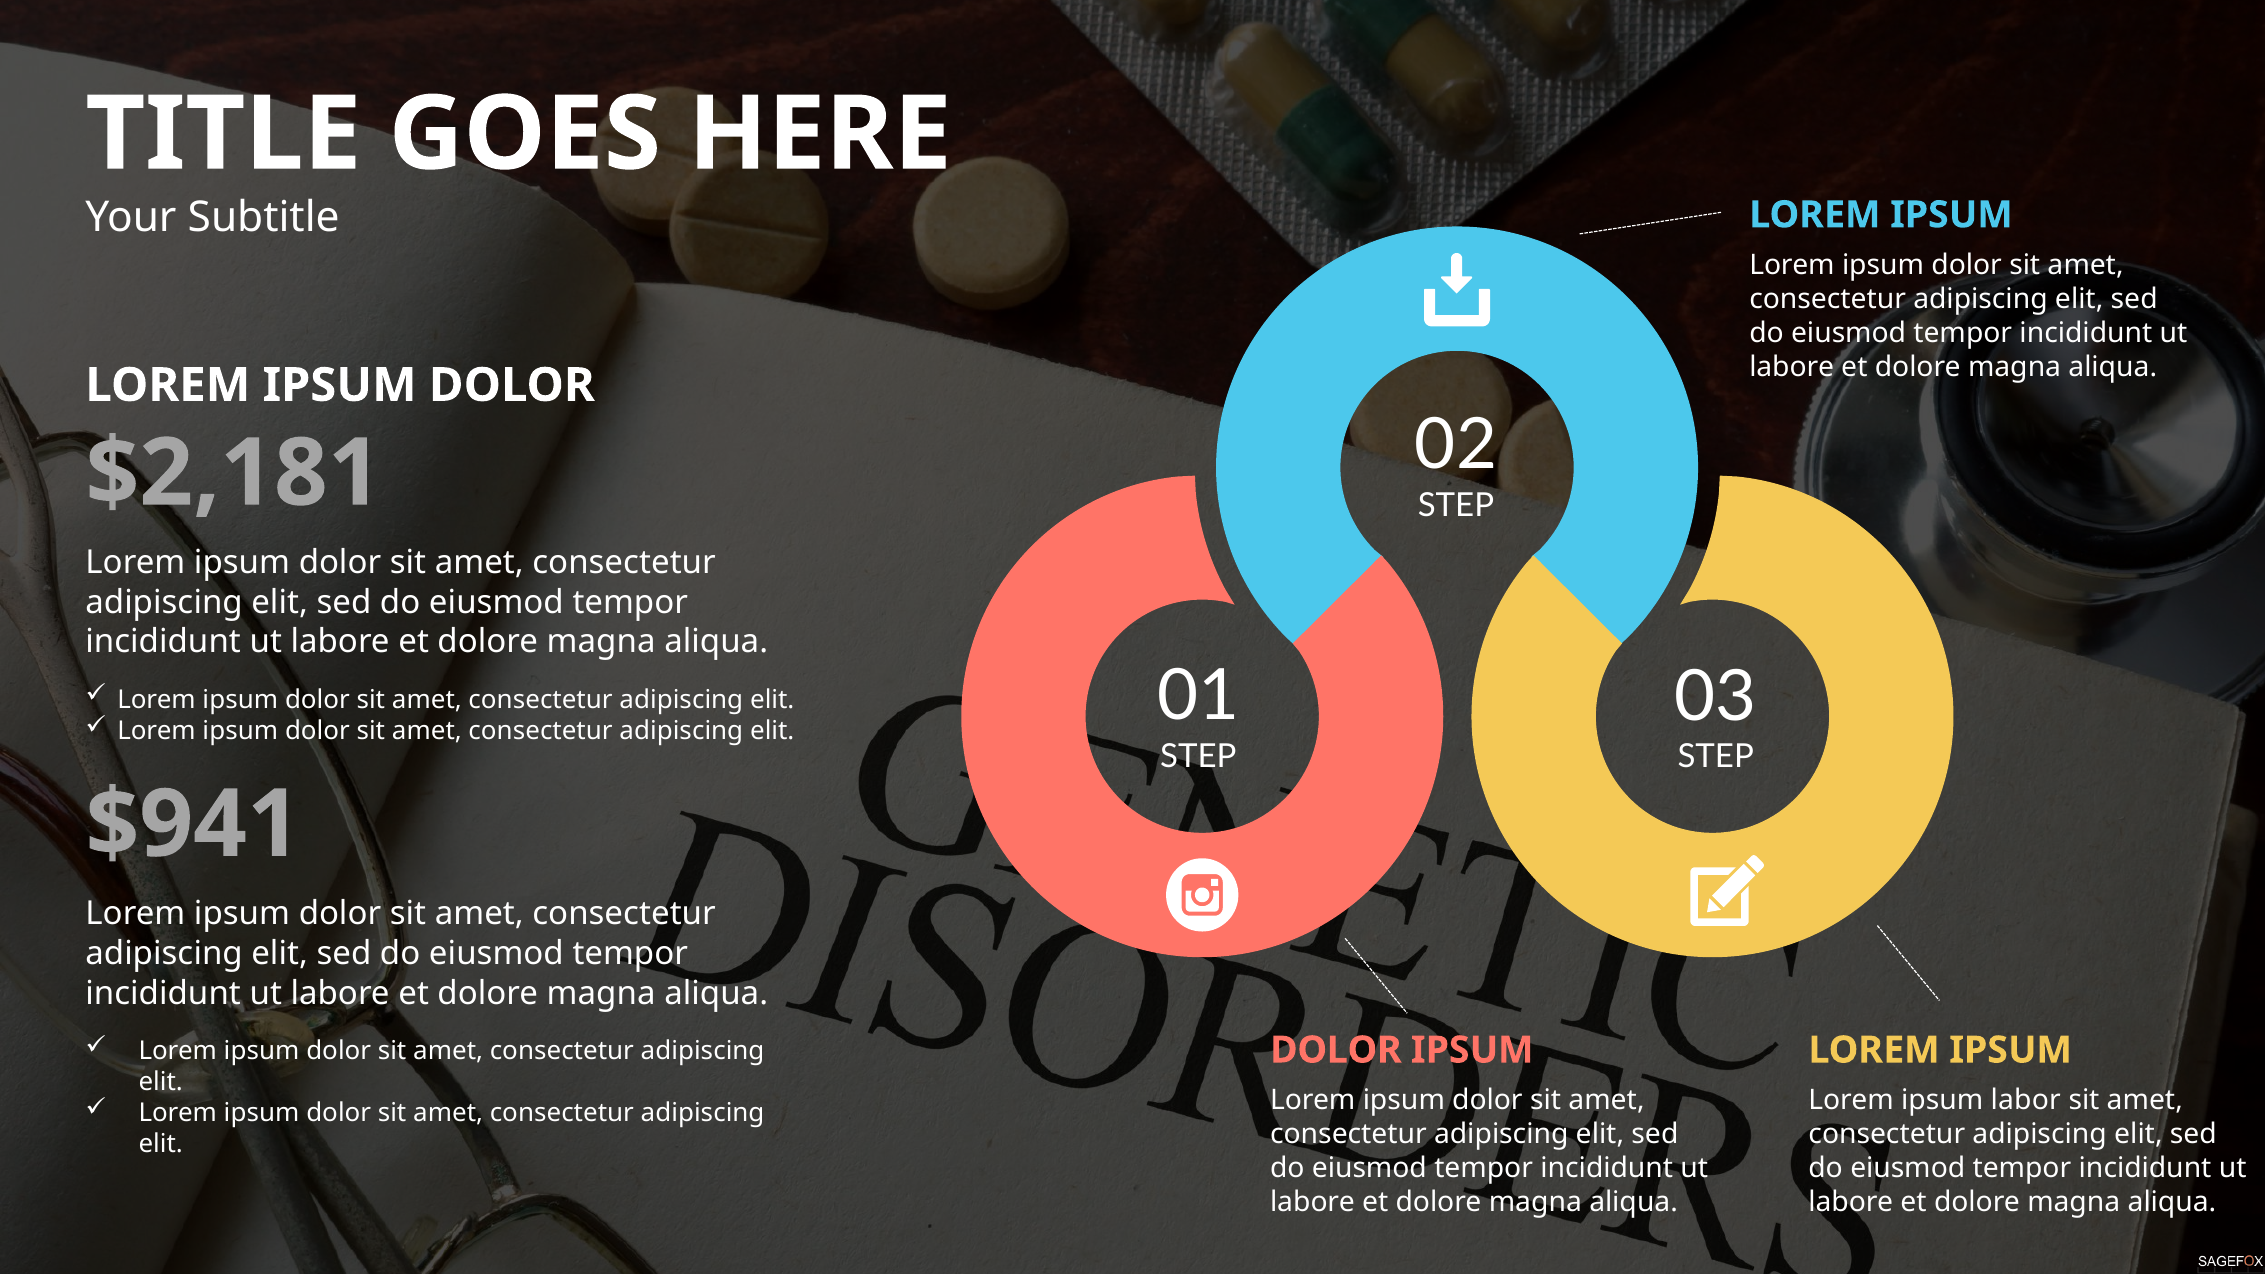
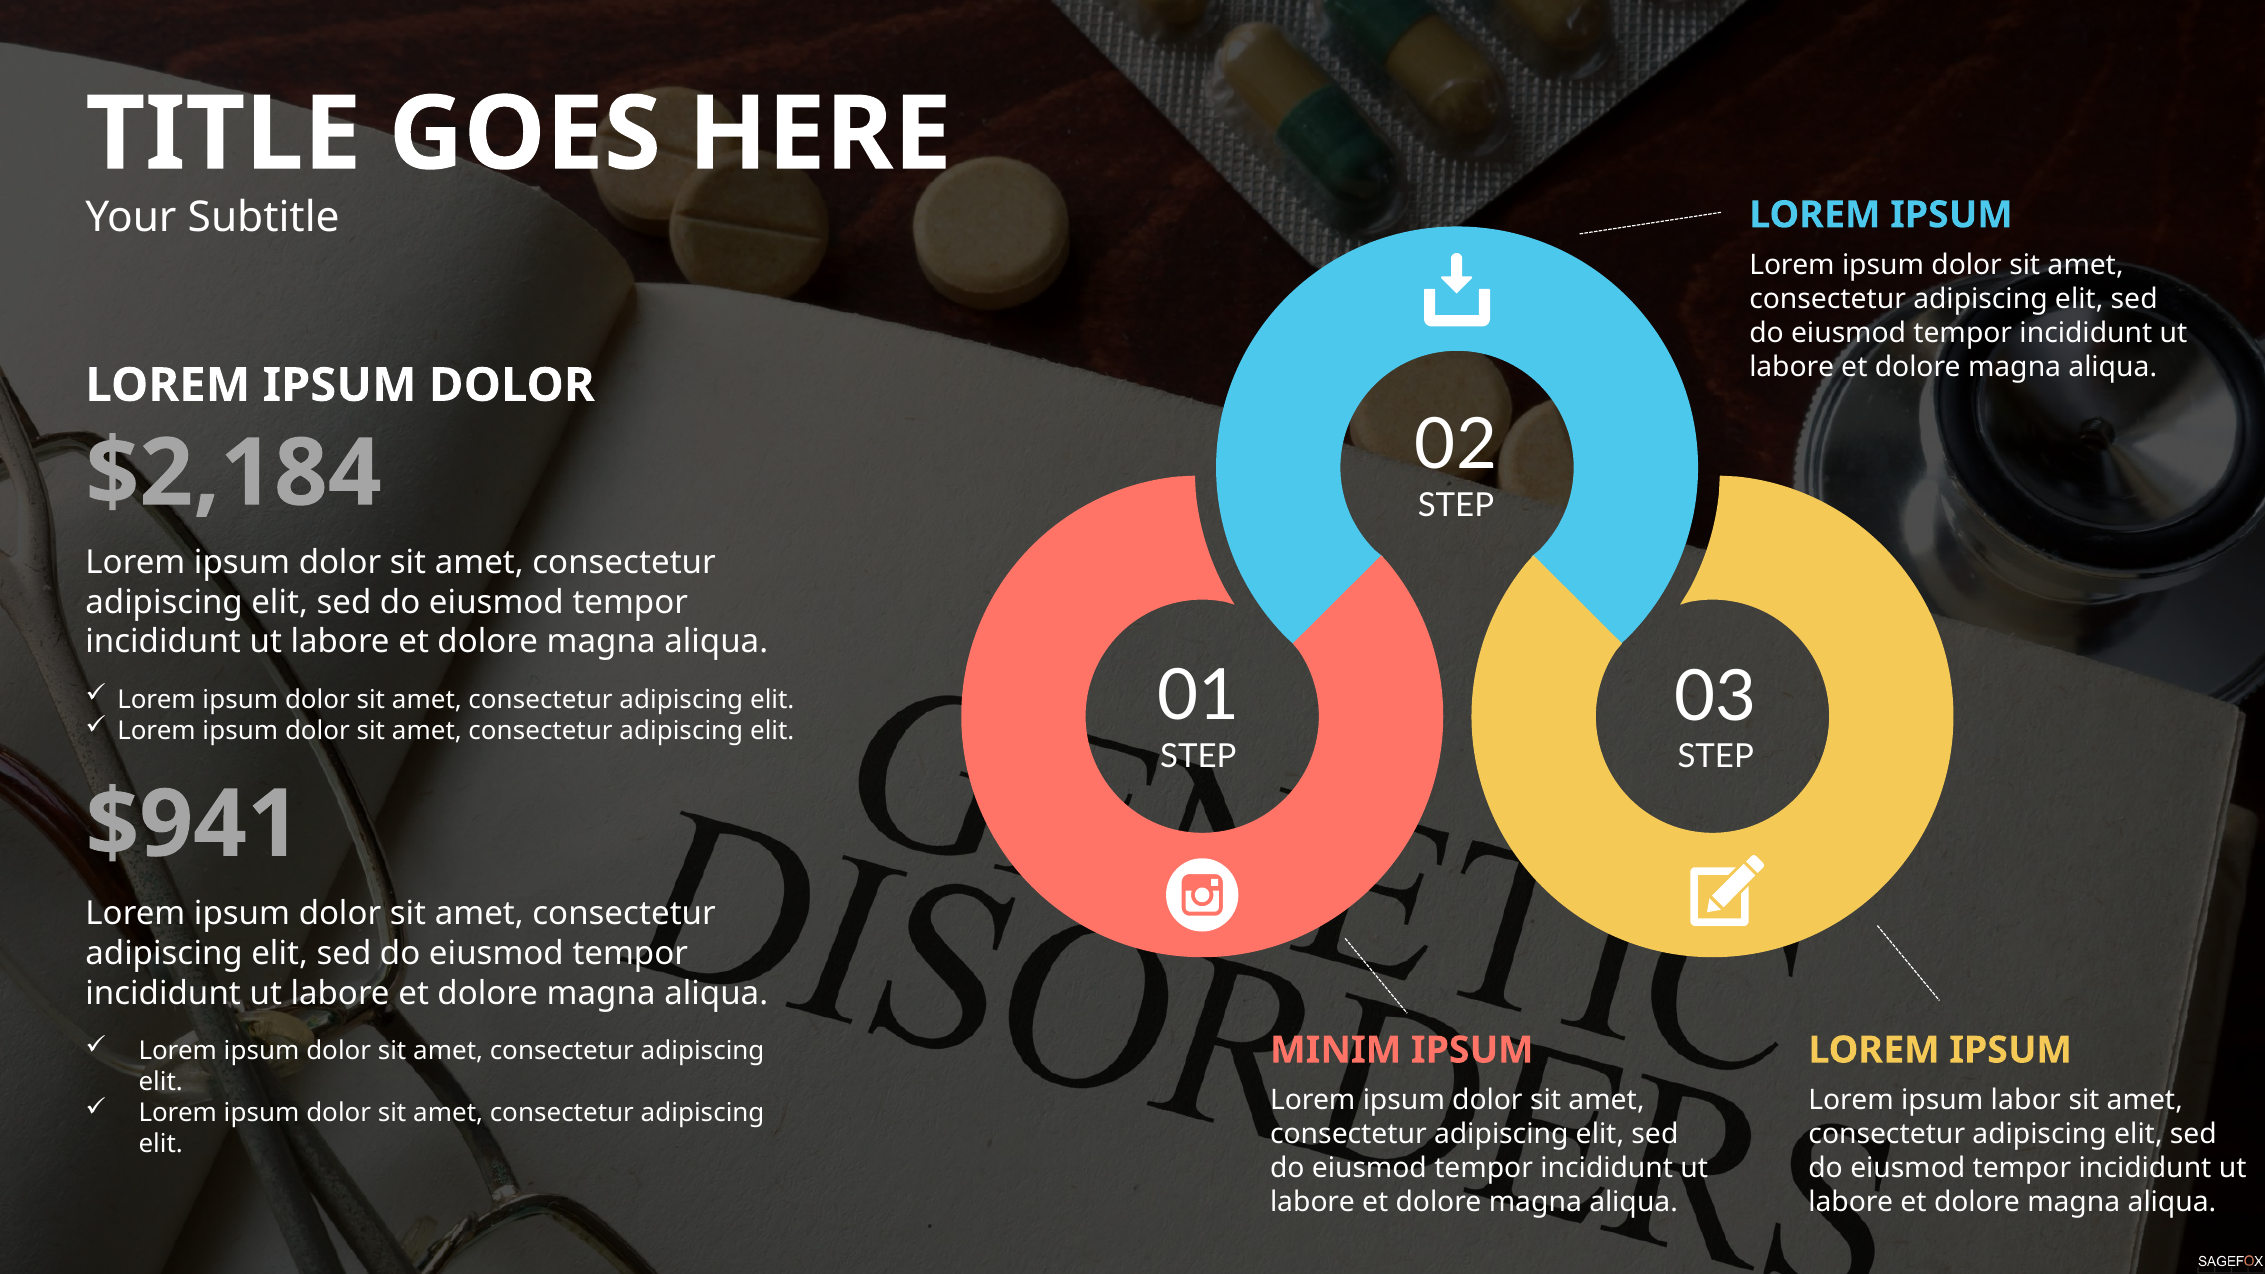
$2,181: $2,181 -> $2,184
DOLOR at (1336, 1050): DOLOR -> MINIM
